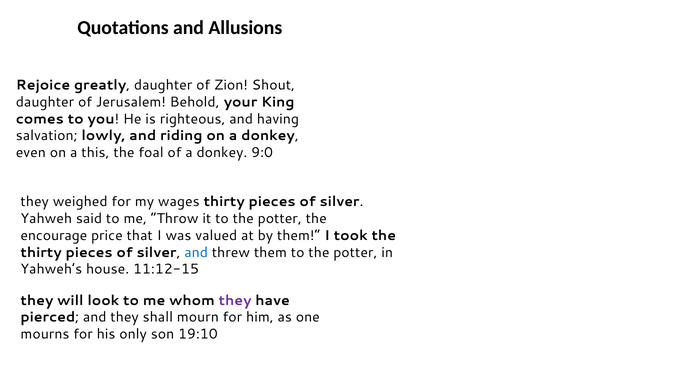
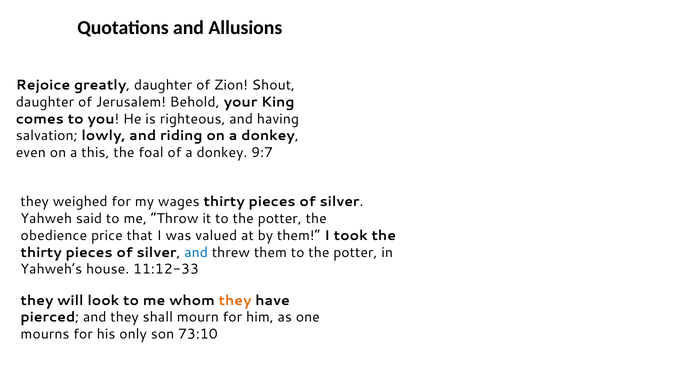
9:0: 9:0 -> 9:7
encourage: encourage -> obedience
11:12-15: 11:12-15 -> 11:12-33
they at (235, 300) colour: purple -> orange
19:10: 19:10 -> 73:10
